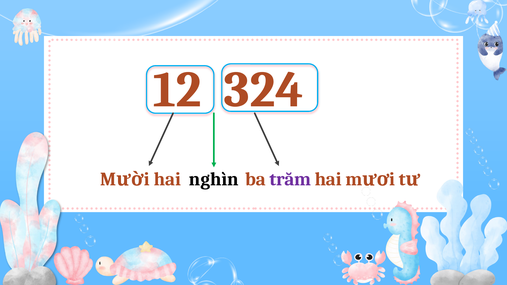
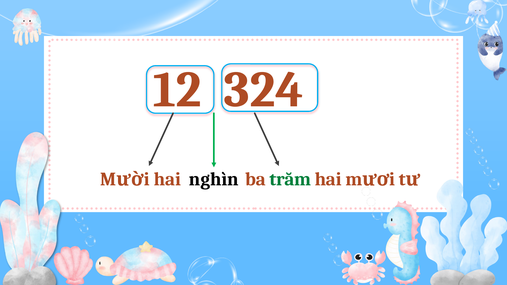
trăm colour: purple -> green
